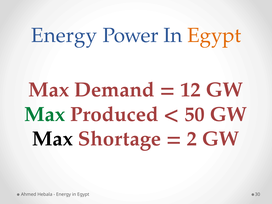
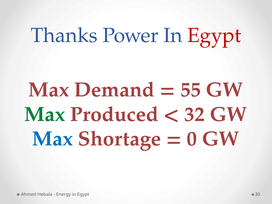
Energy at (64, 35): Energy -> Thanks
Egypt at (214, 35) colour: orange -> red
12: 12 -> 55
50: 50 -> 32
Max at (52, 139) colour: black -> blue
2: 2 -> 0
